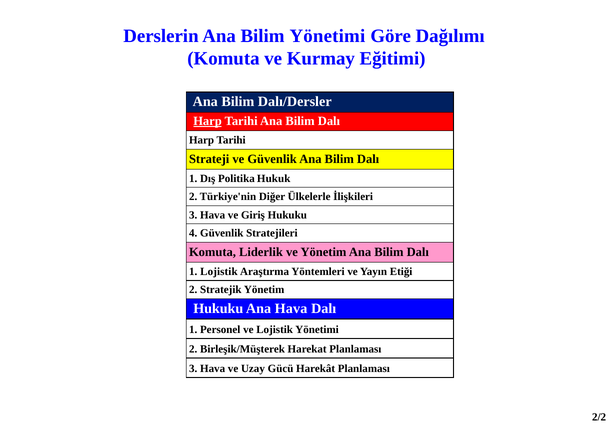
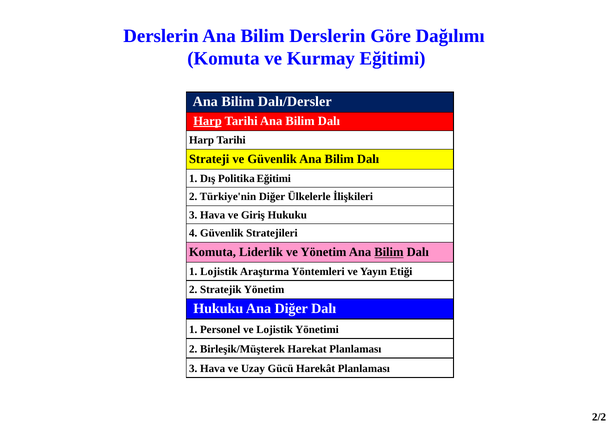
Bilim Yönetimi: Yönetimi -> Derslerin
Politika Hukuk: Hukuk -> Eğitimi
Bilim at (389, 252) underline: none -> present
Ana Hava: Hava -> Diğer
